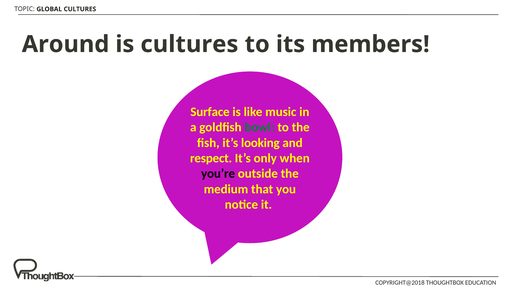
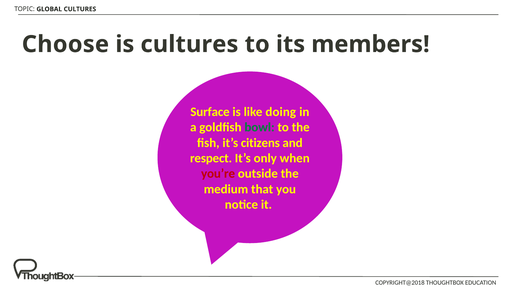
Around: Around -> Choose
music: music -> doing
looking: looking -> citizens
you’re colour: black -> red
